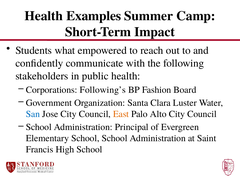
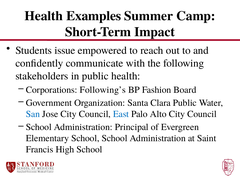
what: what -> issue
Clara Luster: Luster -> Public
East colour: orange -> blue
